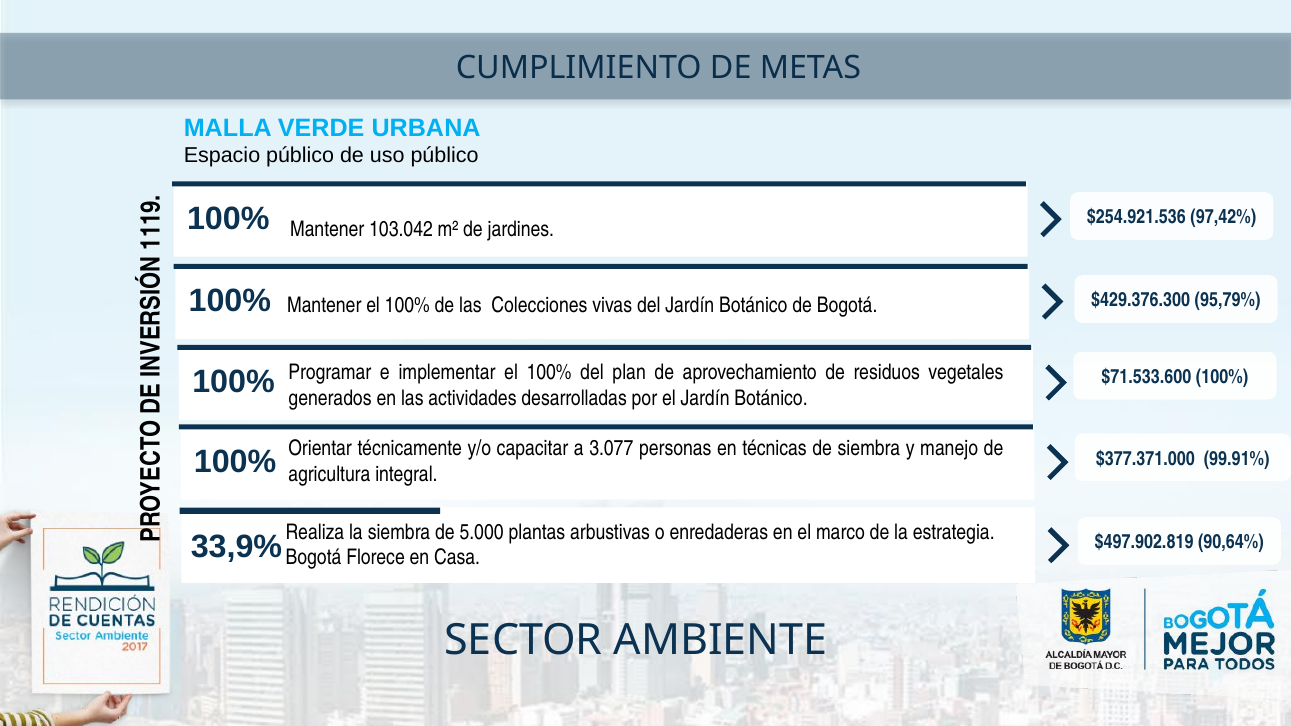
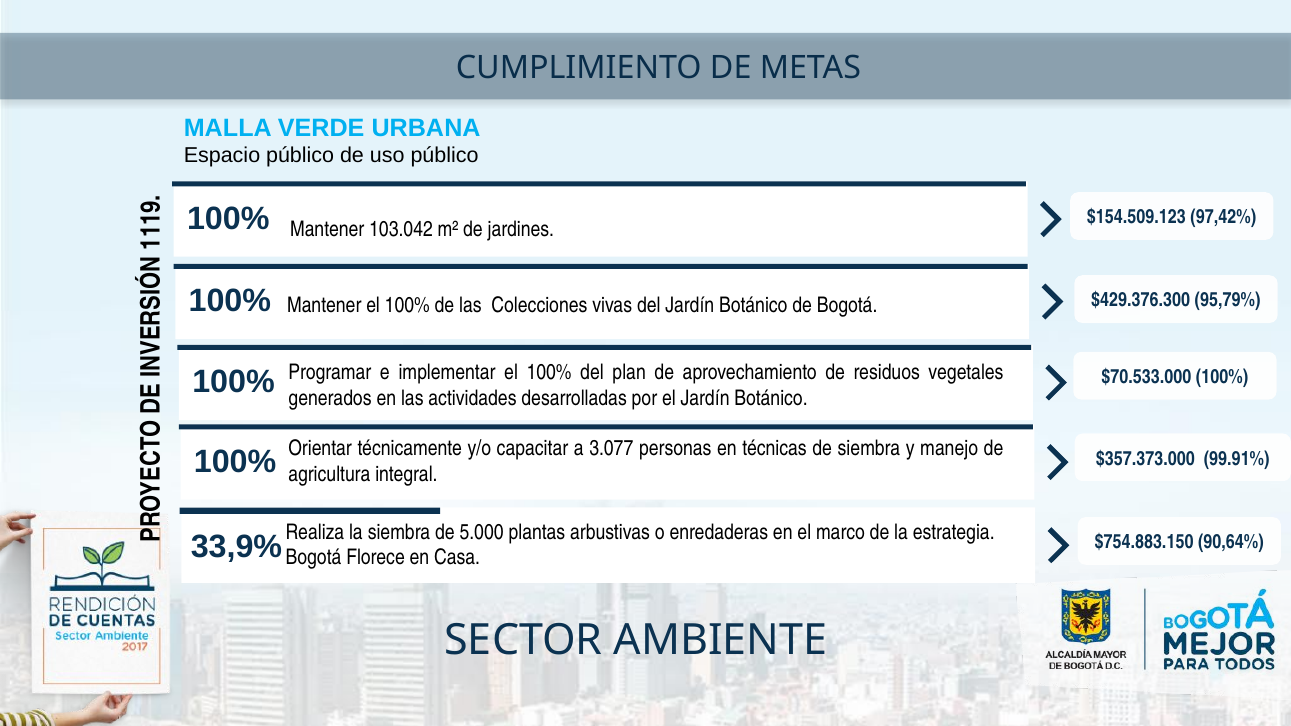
$254.921.536: $254.921.536 -> $154.509.123
$71.533.600: $71.533.600 -> $70.533.000
$377.371.000: $377.371.000 -> $357.373.000
$497.902.819: $497.902.819 -> $754.883.150
